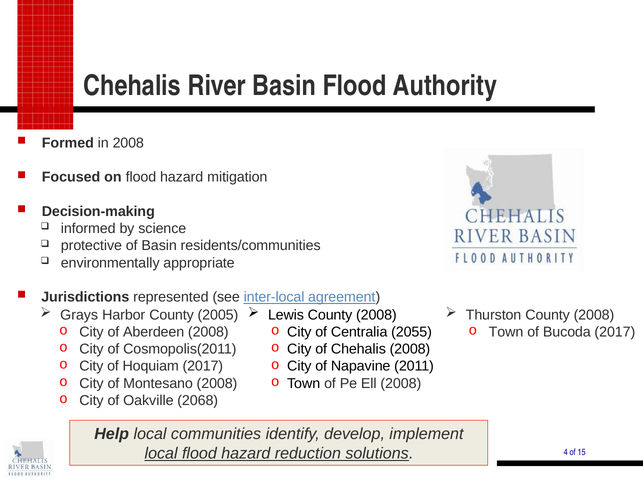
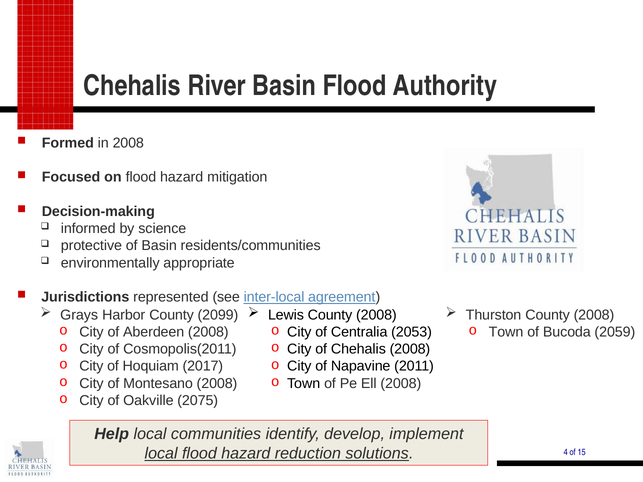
2005: 2005 -> 2099
2055: 2055 -> 2053
Bucoda 2017: 2017 -> 2059
2068: 2068 -> 2075
